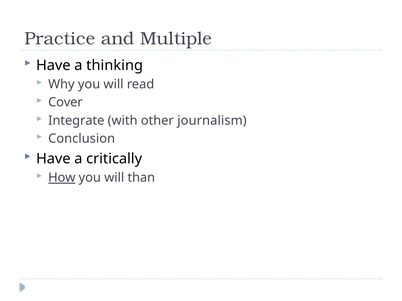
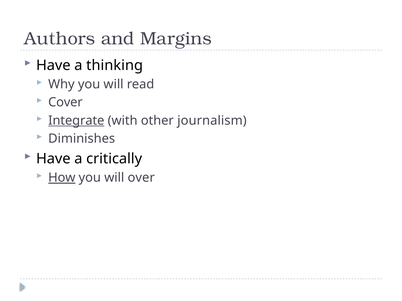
Practice: Practice -> Authors
Multiple: Multiple -> Margins
Integrate underline: none -> present
Conclusion: Conclusion -> Diminishes
than: than -> over
